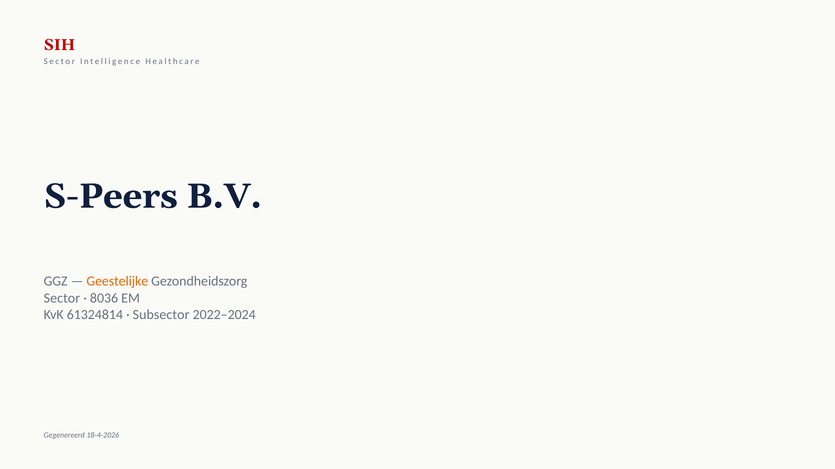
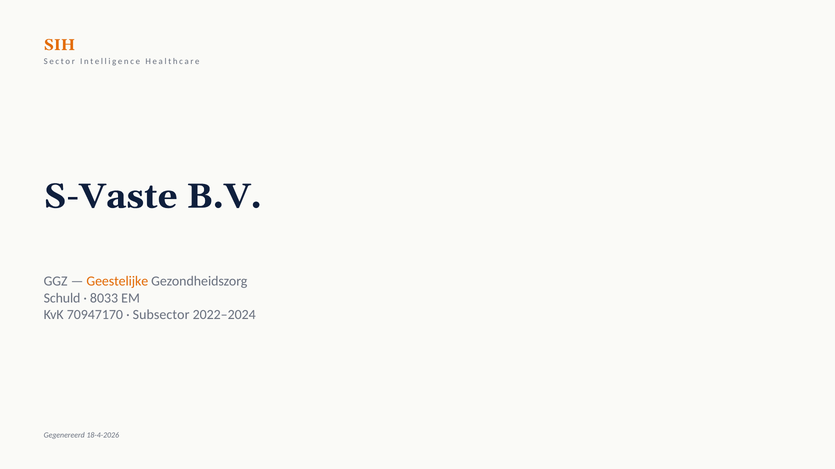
SIH colour: red -> orange
S-Peers: S-Peers -> S-Vaste
Sector at (62, 298): Sector -> Schuld
8036: 8036 -> 8033
61324814: 61324814 -> 70947170
